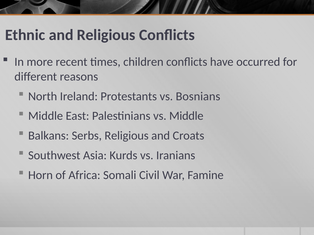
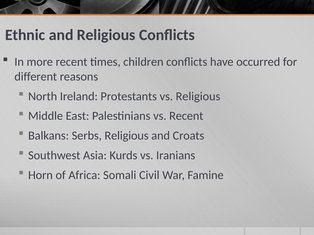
vs Bosnians: Bosnians -> Religious
vs Middle: Middle -> Recent
